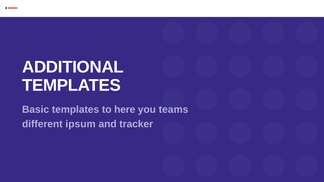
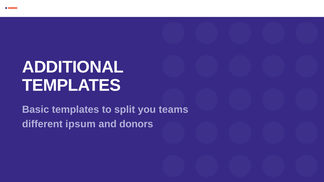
here: here -> split
tracker: tracker -> donors
